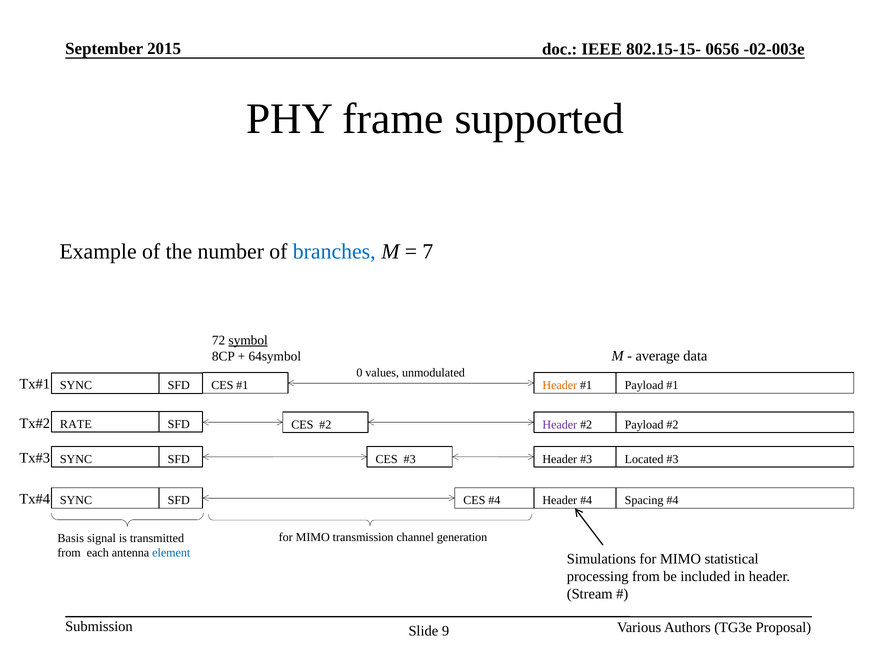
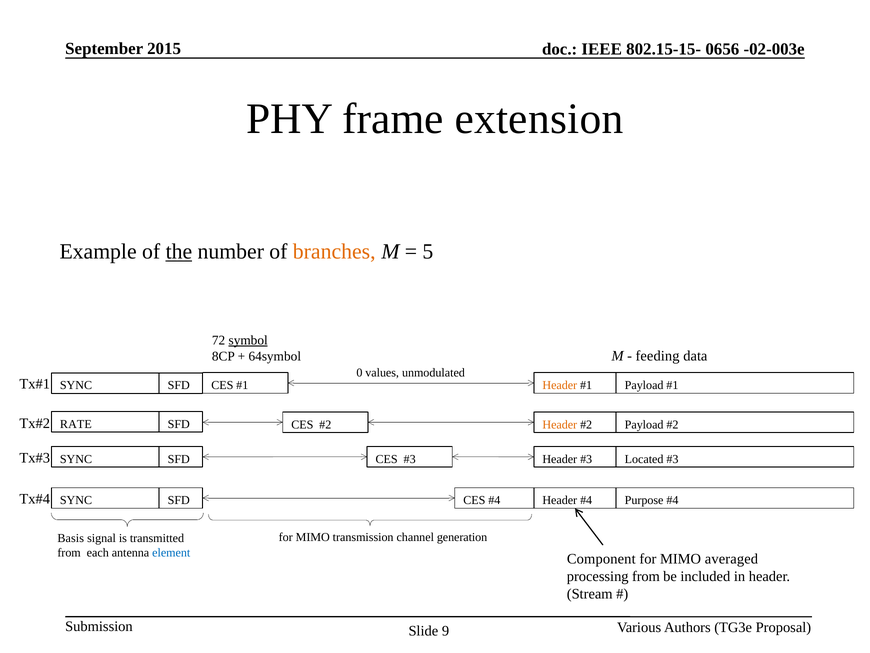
supported: supported -> extension
the underline: none -> present
branches colour: blue -> orange
7: 7 -> 5
average: average -> feeding
Header at (560, 424) colour: purple -> orange
Spacing: Spacing -> Purpose
Simulations: Simulations -> Component
statistical: statistical -> averaged
